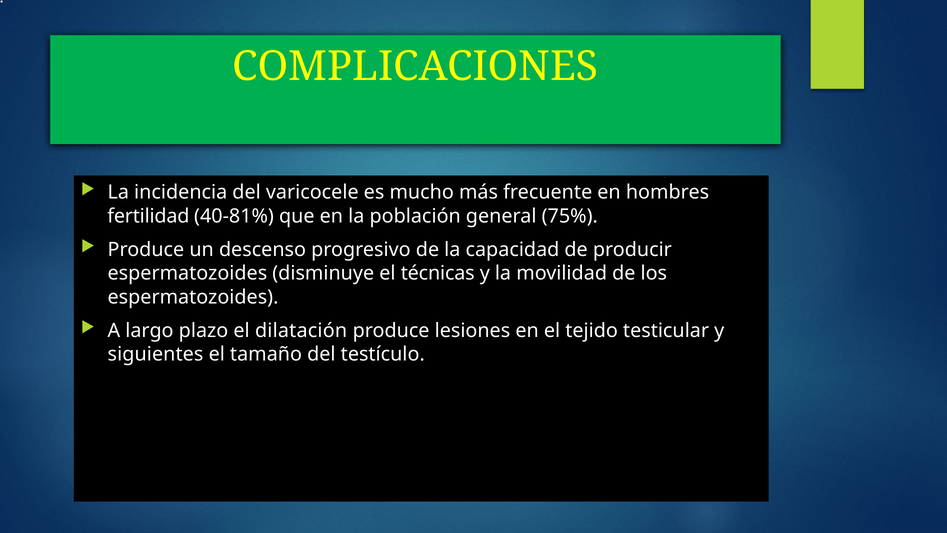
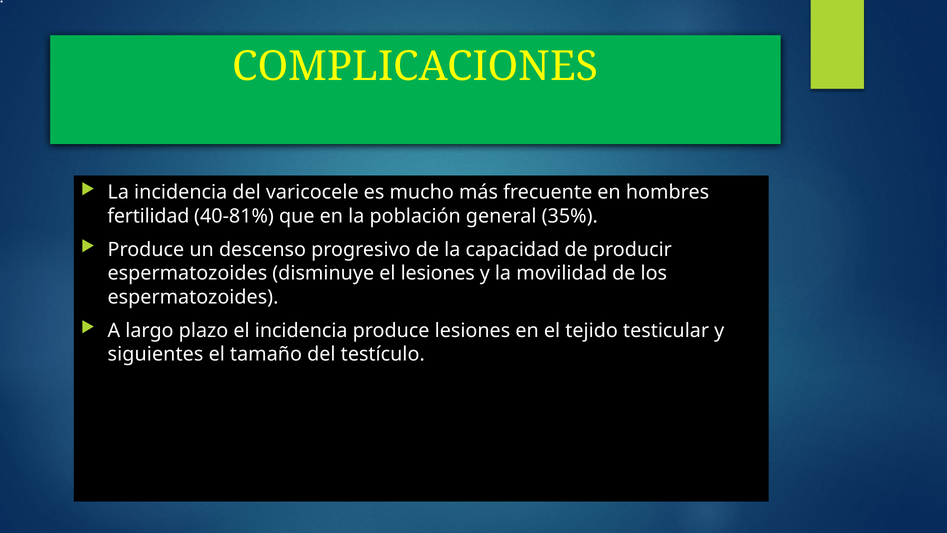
75%: 75% -> 35%
el técnicas: técnicas -> lesiones
el dilatación: dilatación -> incidencia
